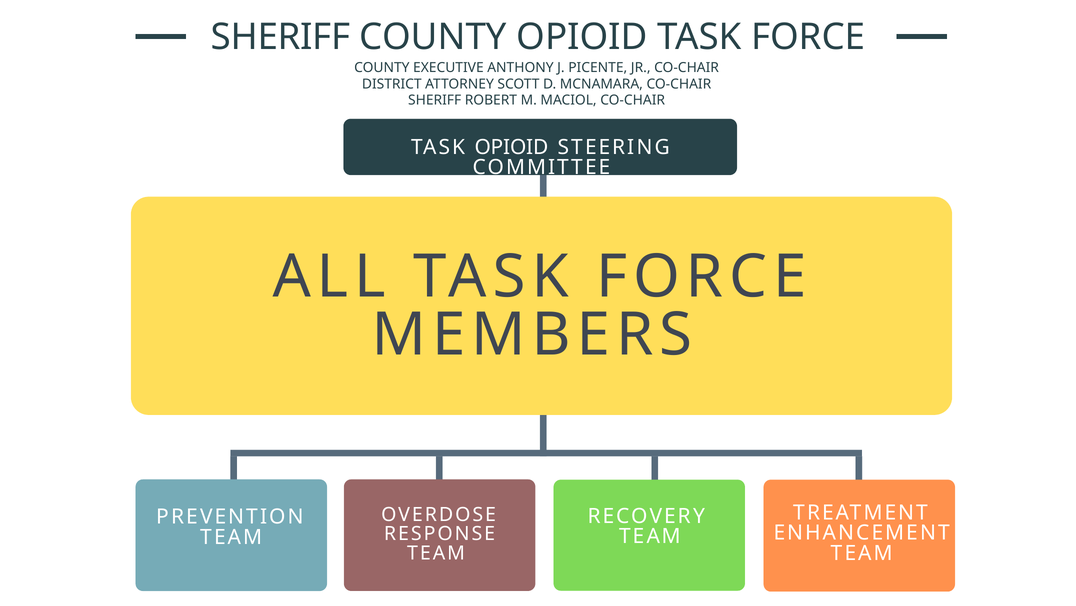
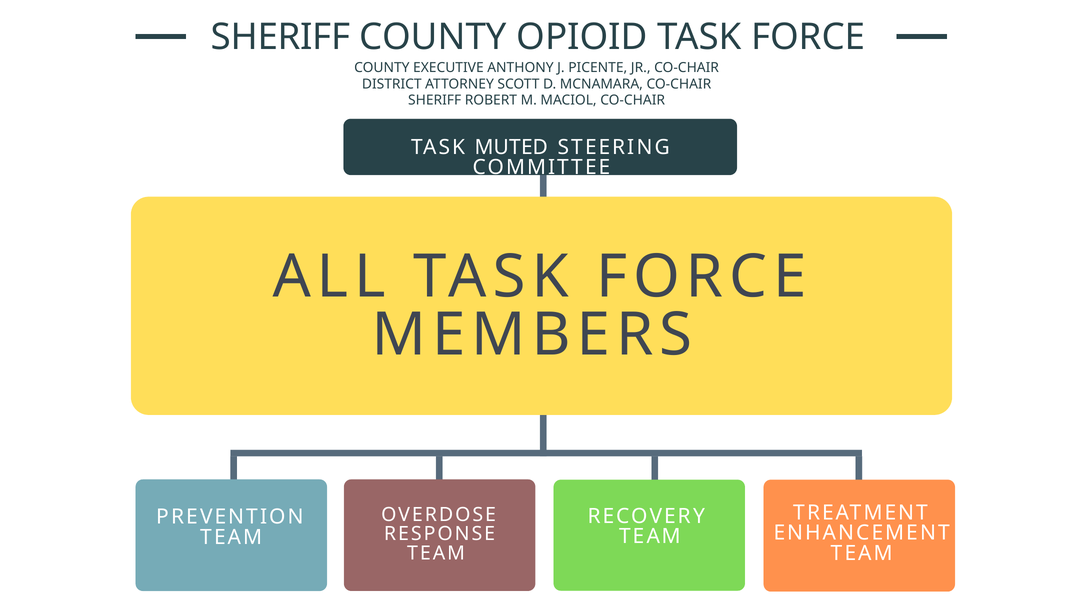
TASK OPIOID: OPIOID -> MUTED
